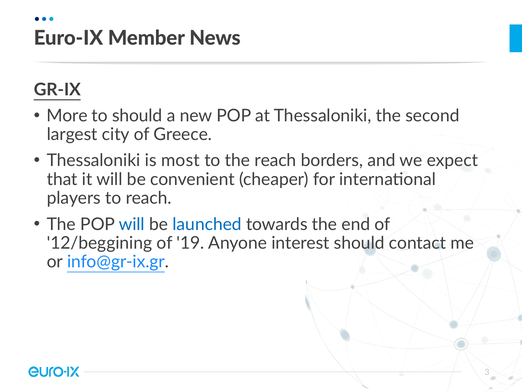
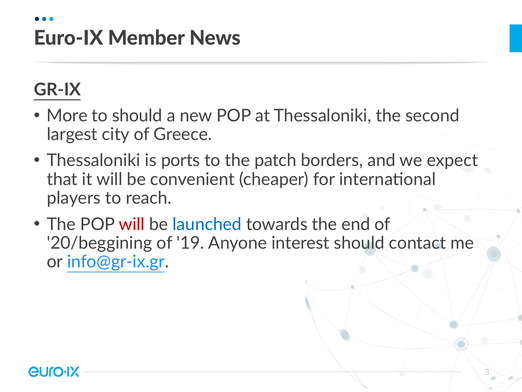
most: most -> ports
the reach: reach -> patch
will at (132, 224) colour: blue -> red
12/beggining: 12/beggining -> 20/beggining
